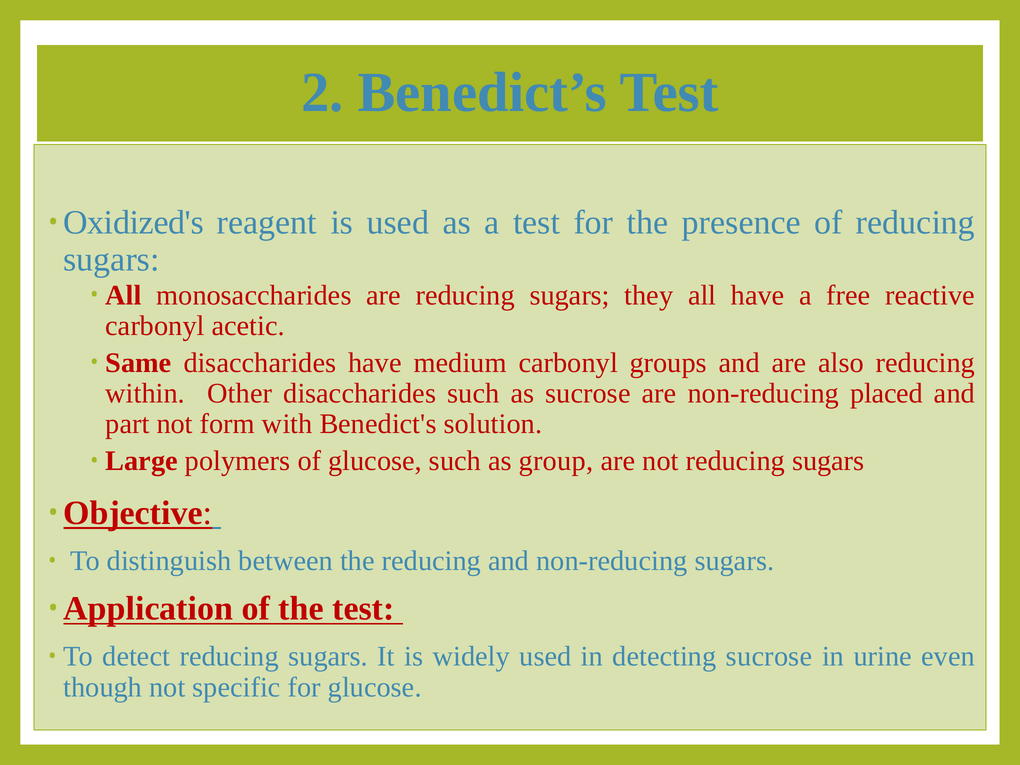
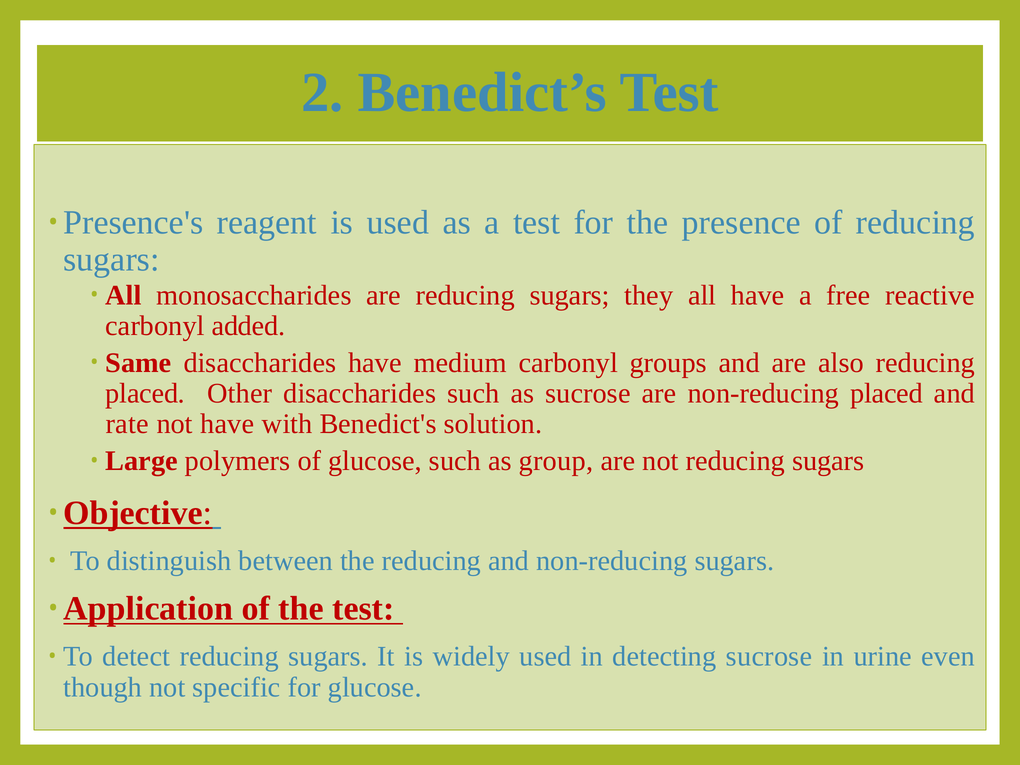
Oxidized's: Oxidized's -> Presence's
acetic: acetic -> added
within at (145, 393): within -> placed
part: part -> rate
not form: form -> have
